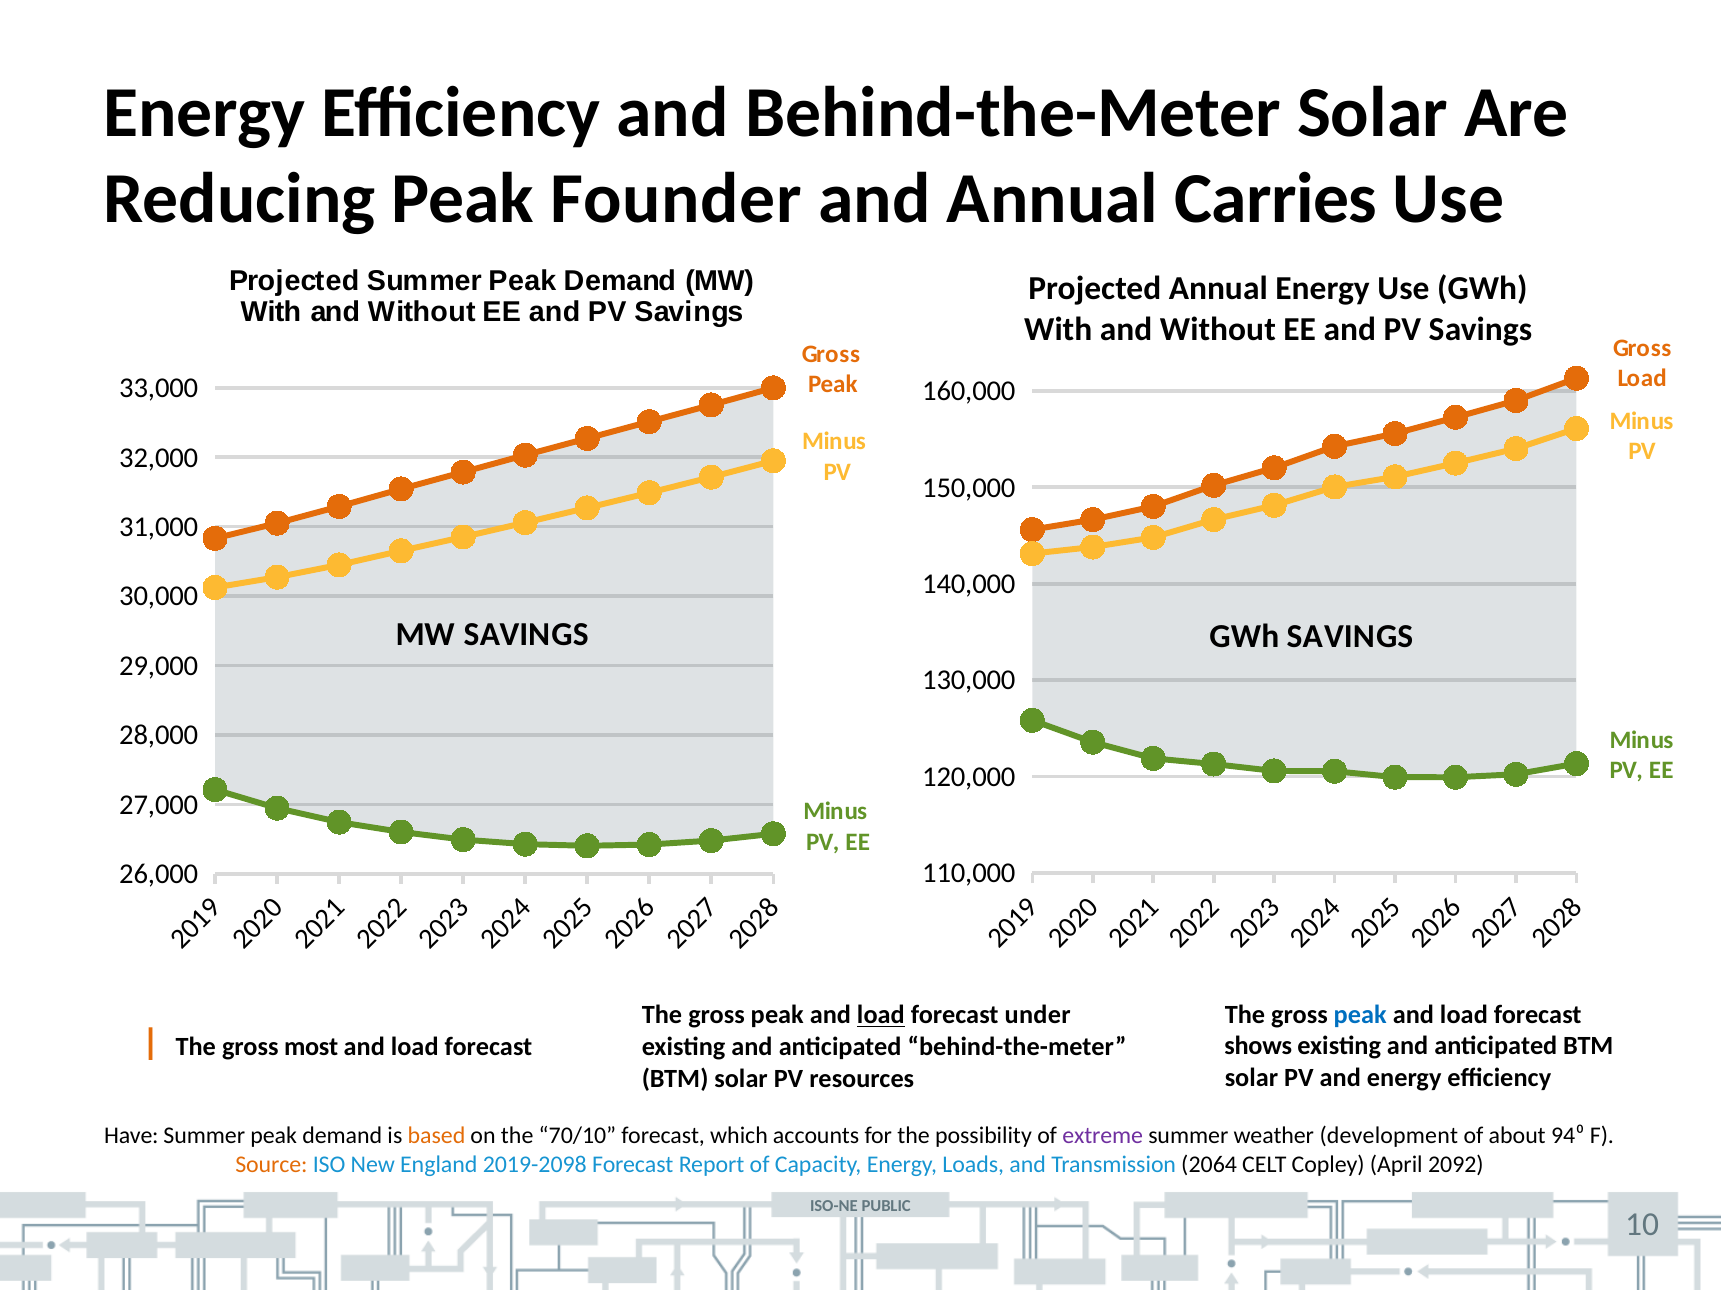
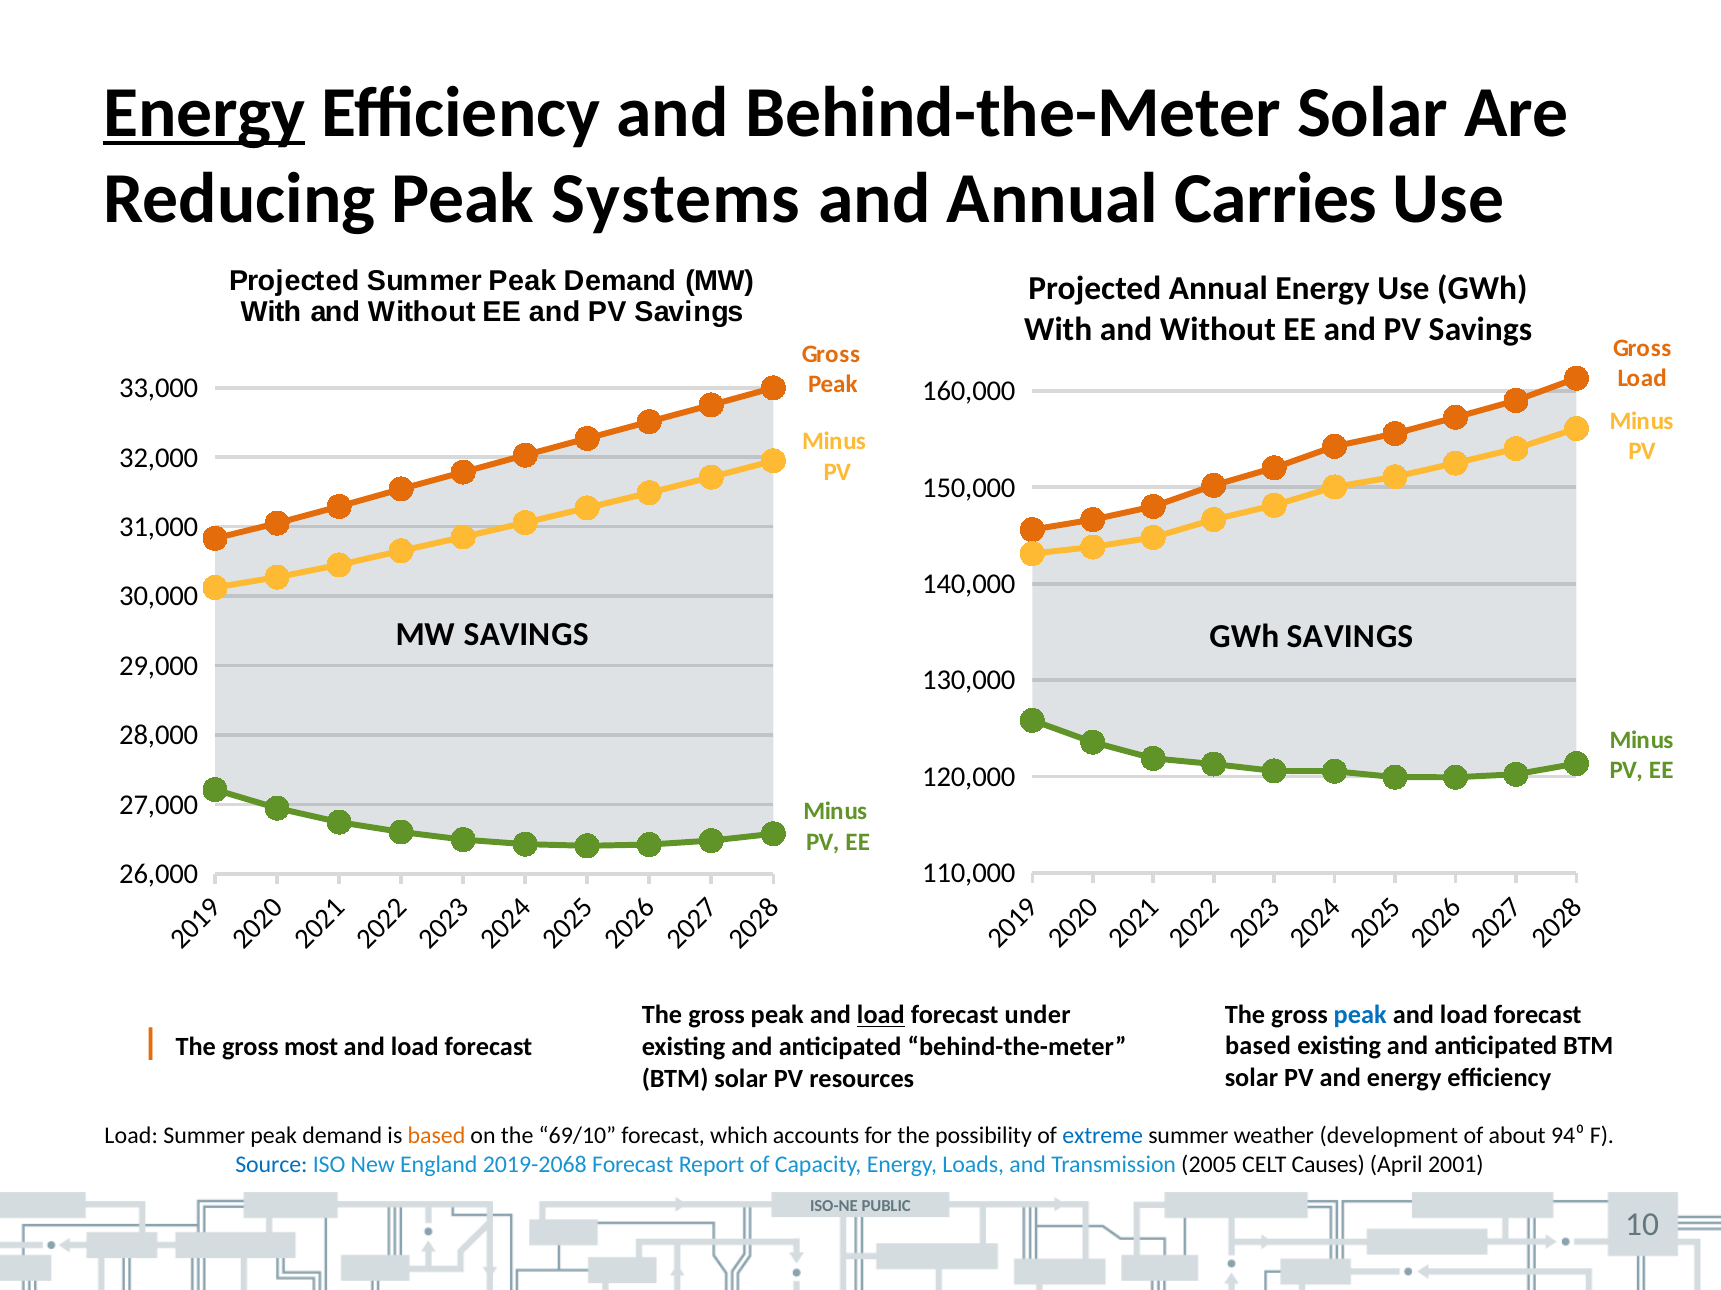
Energy at (204, 113) underline: none -> present
Founder: Founder -> Systems
shows at (1258, 1047): shows -> based
Have at (131, 1136): Have -> Load
70/10: 70/10 -> 69/10
extreme colour: purple -> blue
Source colour: orange -> blue
2019-2098: 2019-2098 -> 2019-2068
2064: 2064 -> 2005
Copley: Copley -> Causes
2092: 2092 -> 2001
